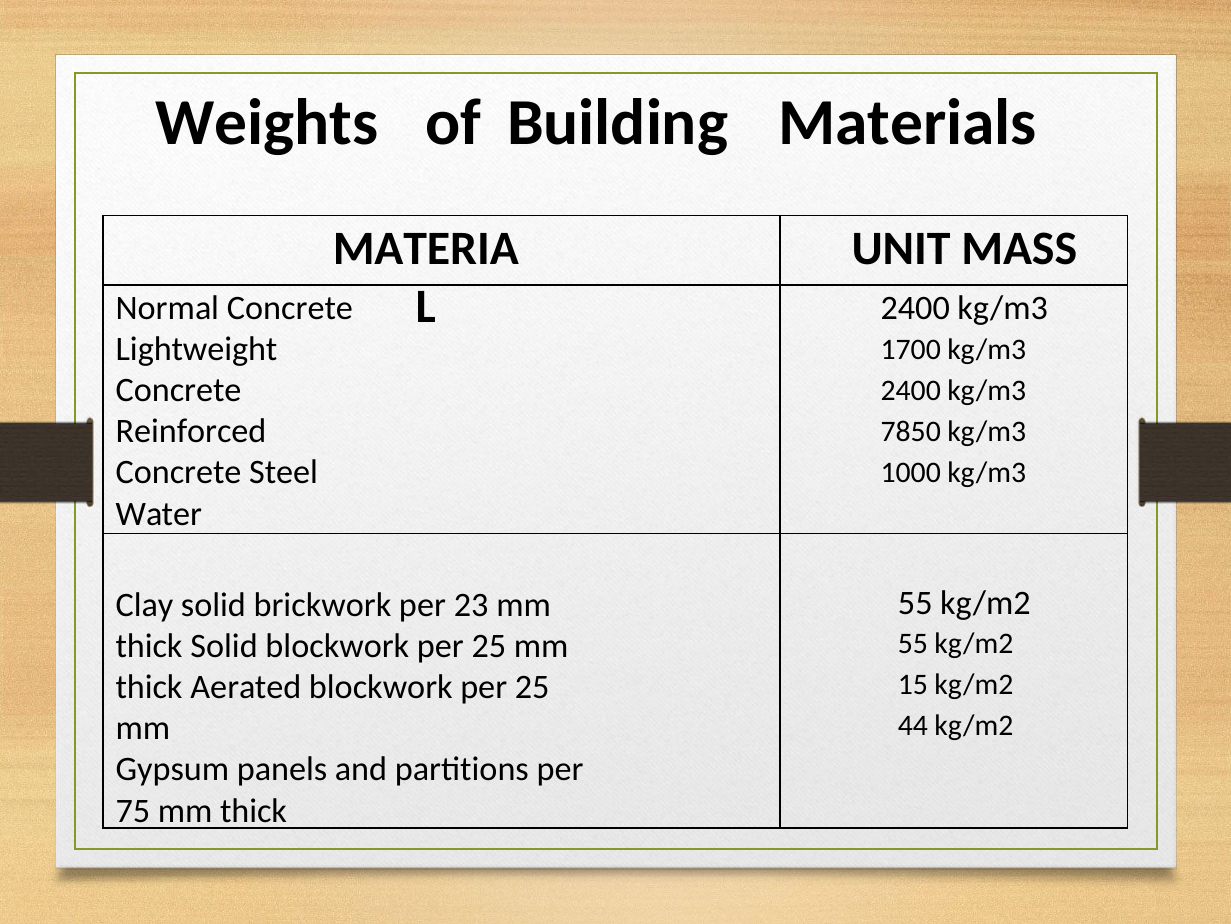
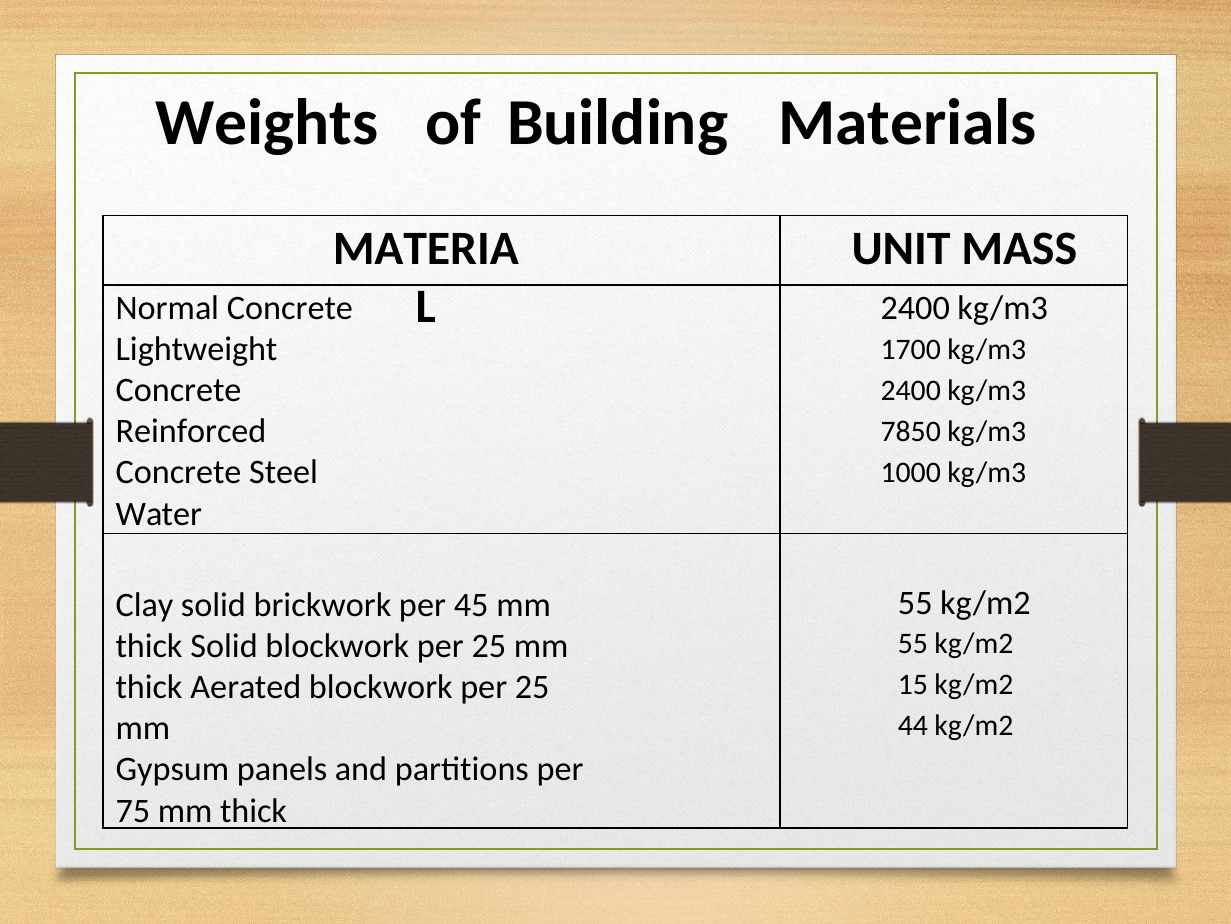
23: 23 -> 45
